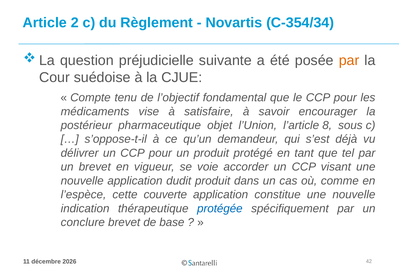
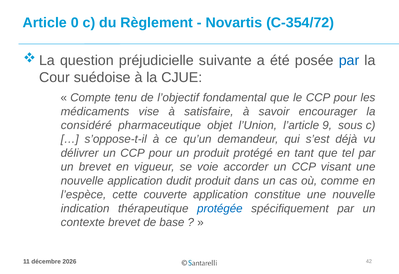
2: 2 -> 0
C-354/34: C-354/34 -> C-354/72
par at (349, 60) colour: orange -> blue
postérieur: postérieur -> considéré
8: 8 -> 9
conclure: conclure -> contexte
